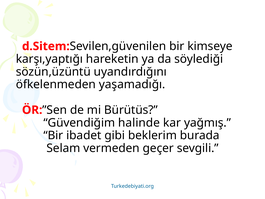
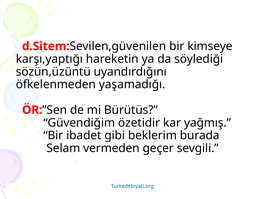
halinde: halinde -> özetidir
